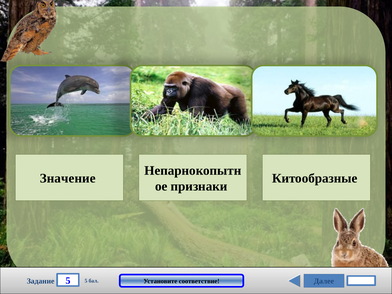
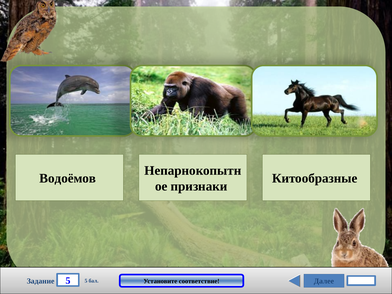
Значение: Значение -> Водоёмов
